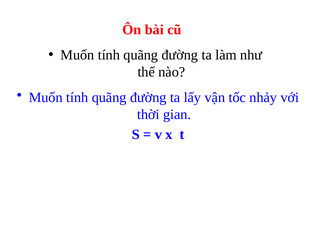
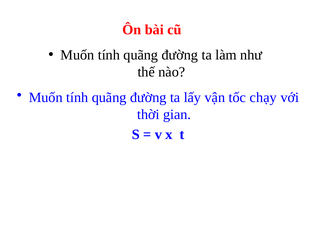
nhảy: nhảy -> chạy
